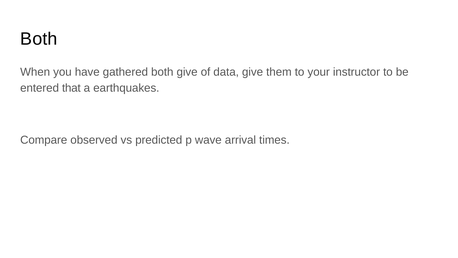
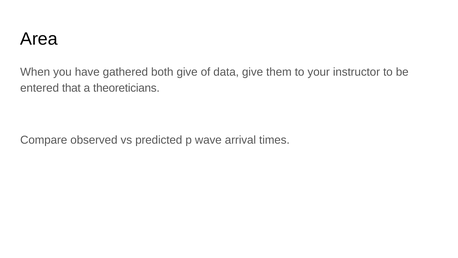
Both at (39, 39): Both -> Area
earthquakes: earthquakes -> theoreticians
